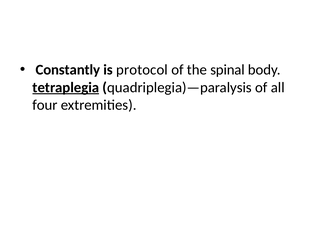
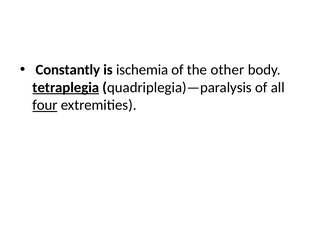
protocol: protocol -> ischemia
spinal: spinal -> other
four underline: none -> present
